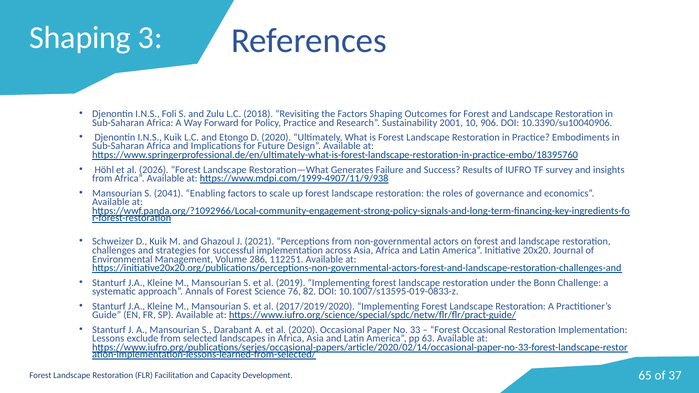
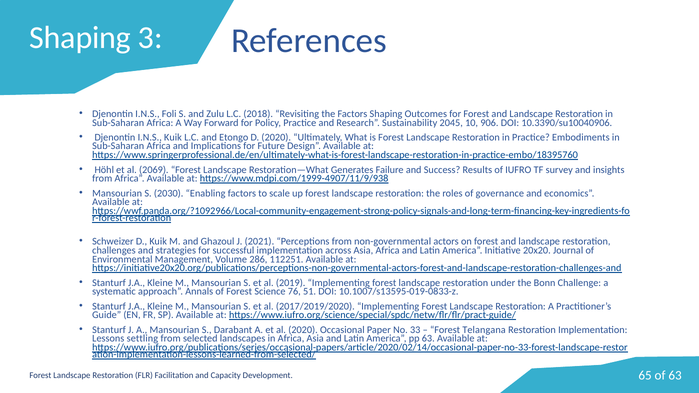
2001: 2001 -> 2045
2026: 2026 -> 2069
2041: 2041 -> 2030
82: 82 -> 51
Forest Occasional: Occasional -> Telangana
exclude: exclude -> settling
of 37: 37 -> 63
